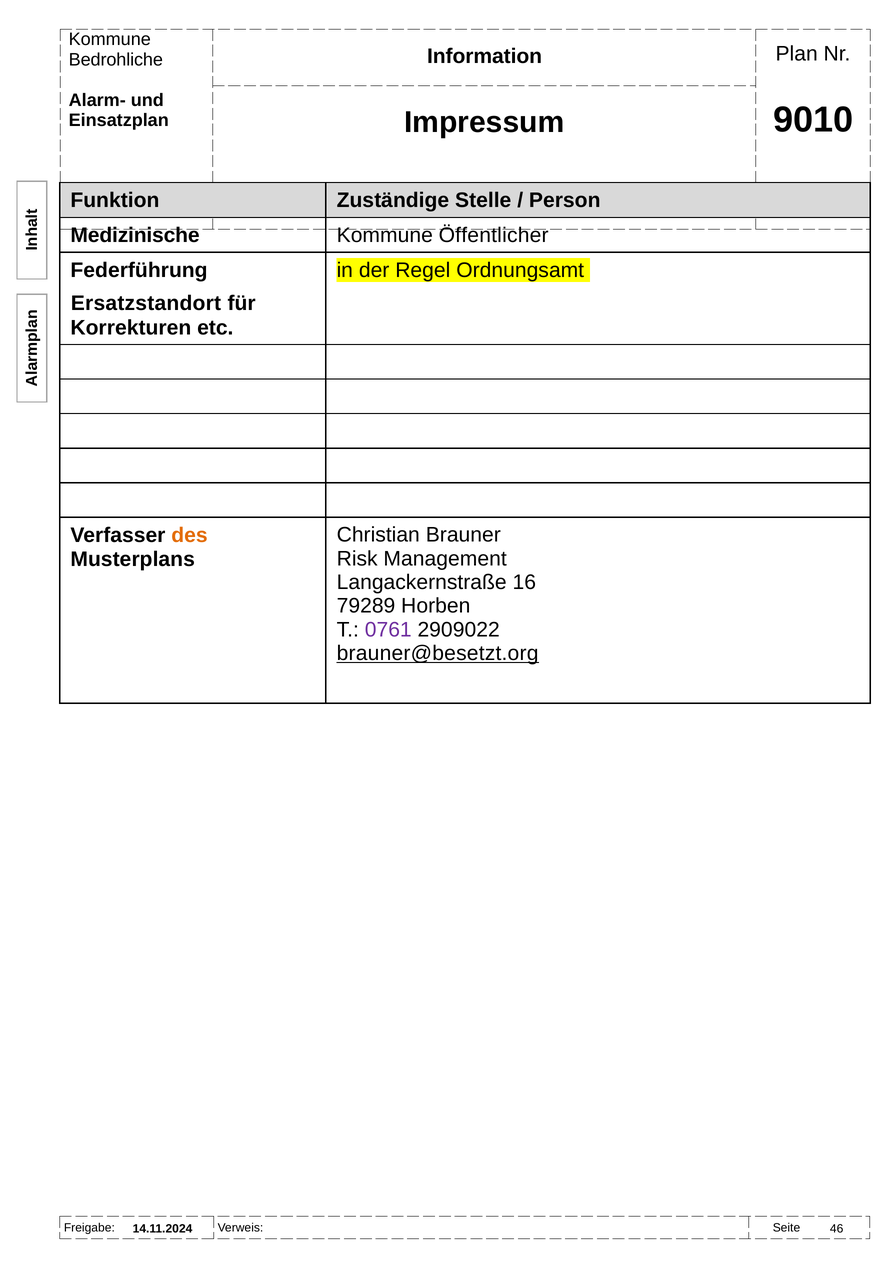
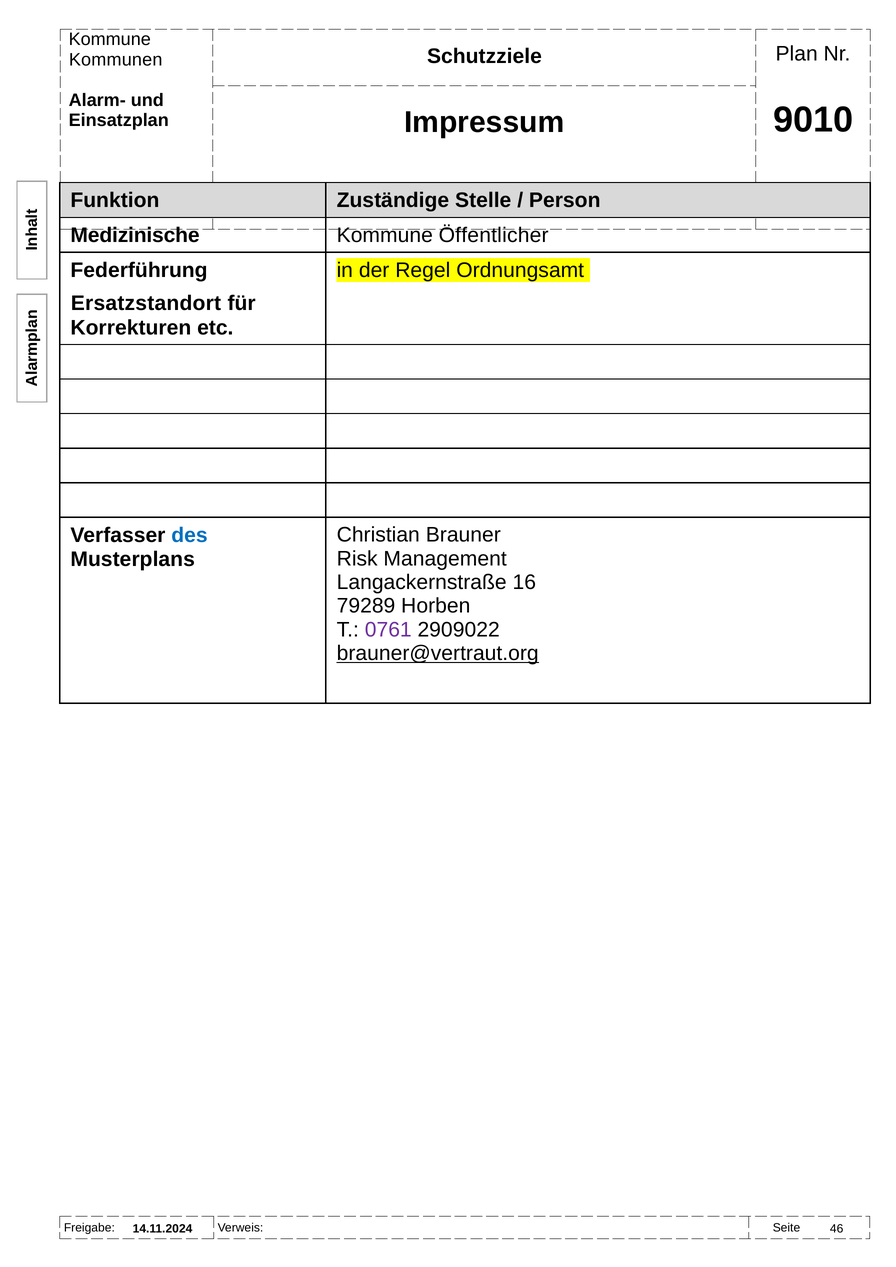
Information: Information -> Schutzziele
Bedrohliche: Bedrohliche -> Kommunen
des colour: orange -> blue
brauner@besetzt.org: brauner@besetzt.org -> brauner@vertraut.org
